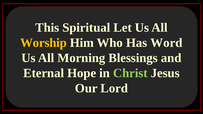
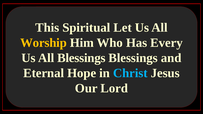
Word: Word -> Every
All Morning: Morning -> Blessings
Christ colour: light green -> light blue
